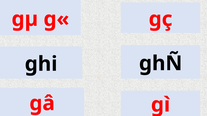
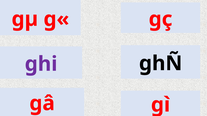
ghi colour: black -> purple
